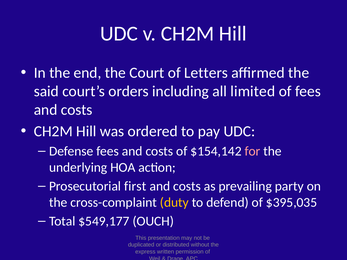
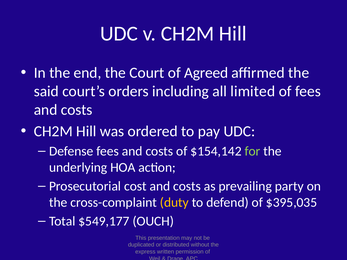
Letters: Letters -> Agreed
for colour: pink -> light green
first: first -> cost
